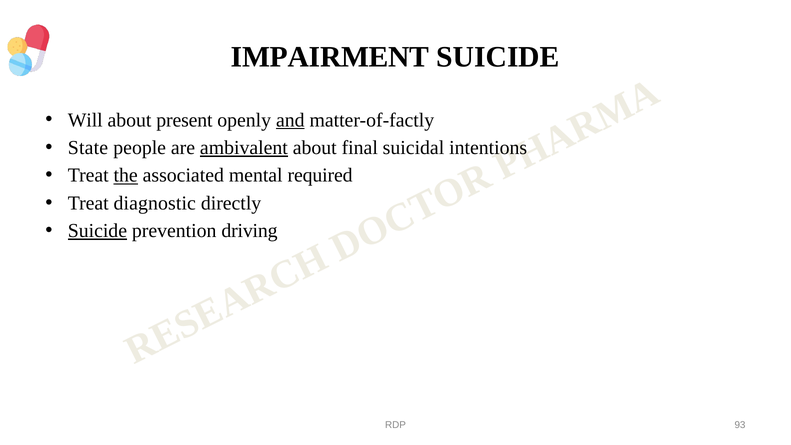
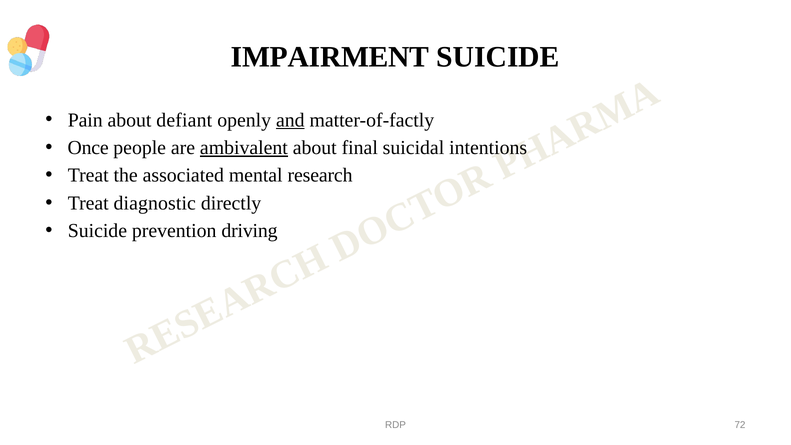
Will: Will -> Pain
present: present -> defiant
State: State -> Once
the underline: present -> none
required: required -> research
Suicide at (97, 231) underline: present -> none
93: 93 -> 72
